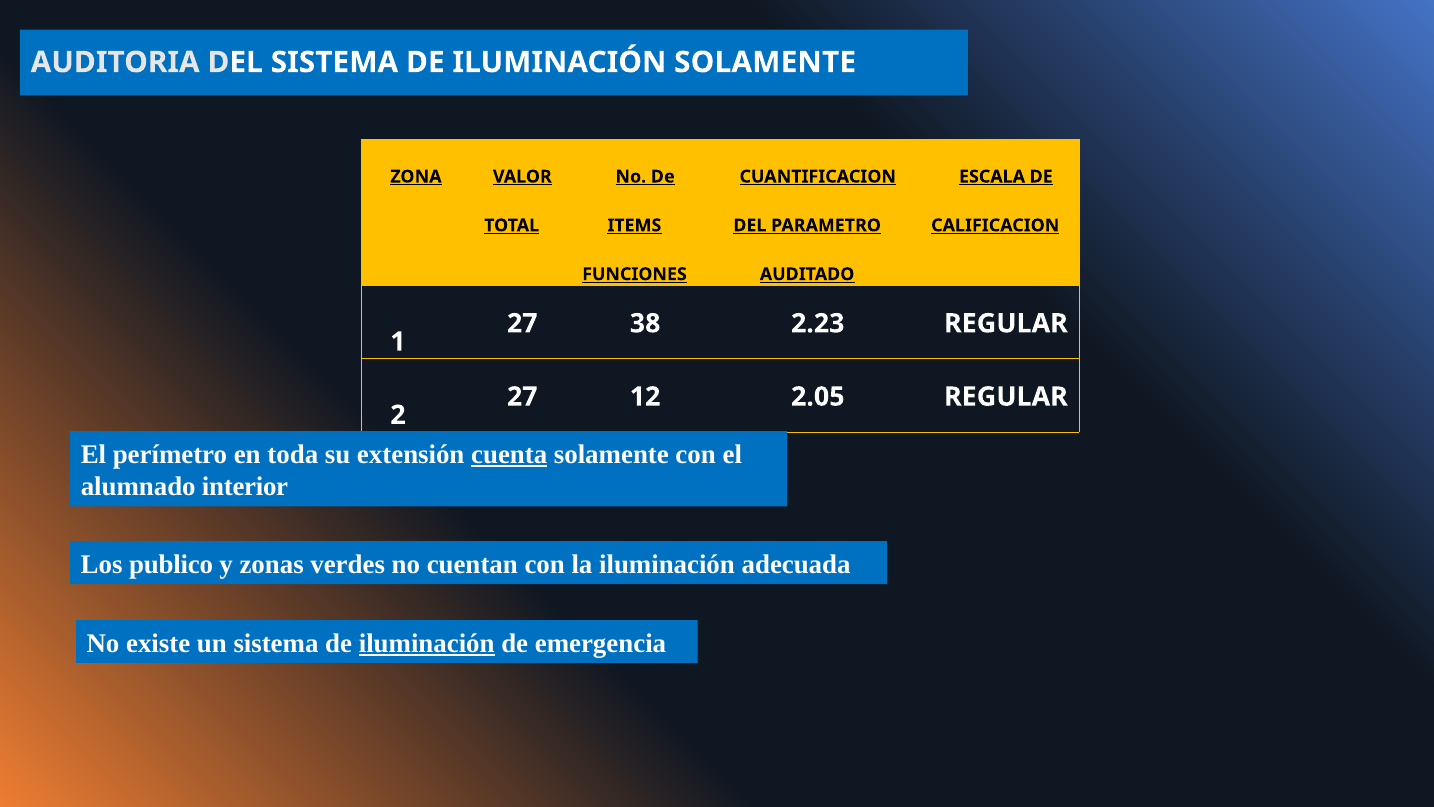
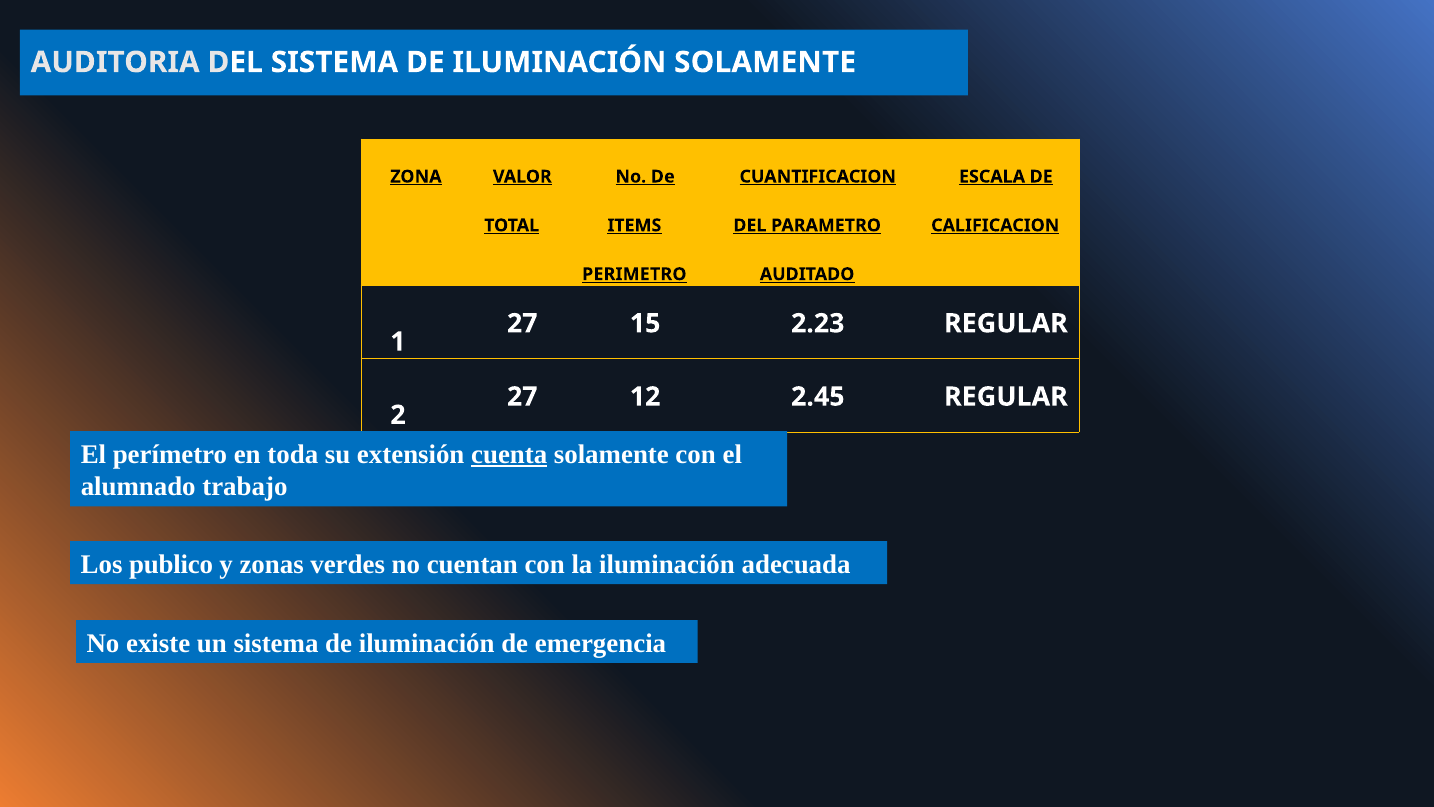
FUNCIONES: FUNCIONES -> PERIMETRO
38: 38 -> 15
2.05: 2.05 -> 2.45
interior: interior -> trabajo
iluminación at (427, 643) underline: present -> none
